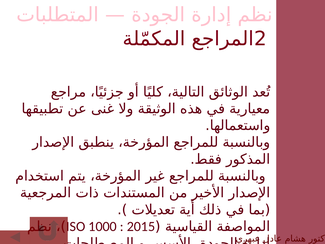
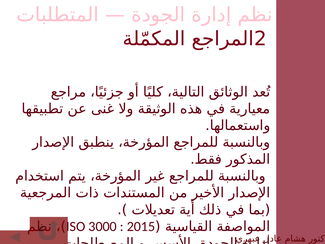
1000: 1000 -> 3000
